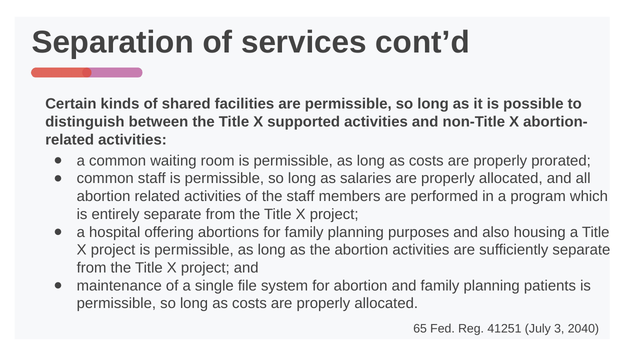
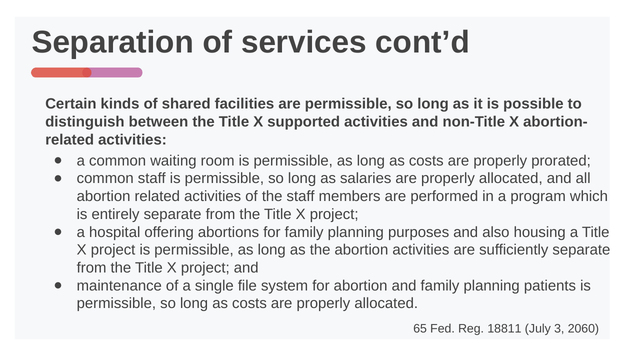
41251: 41251 -> 18811
2040: 2040 -> 2060
